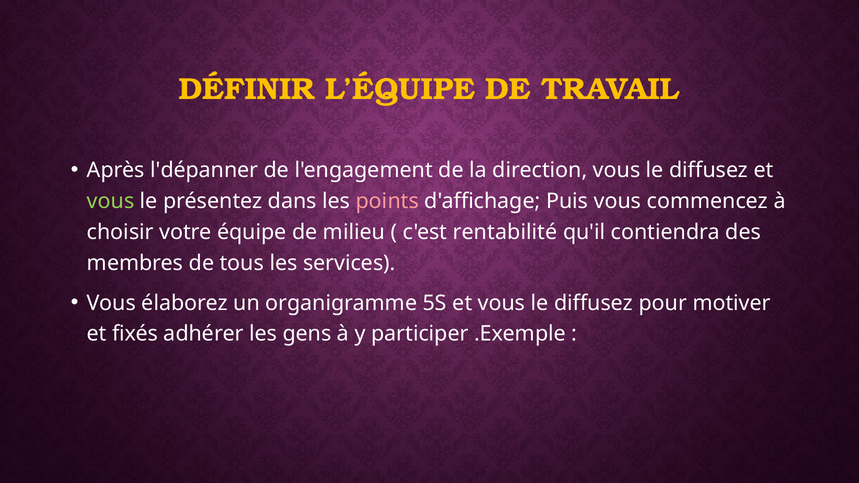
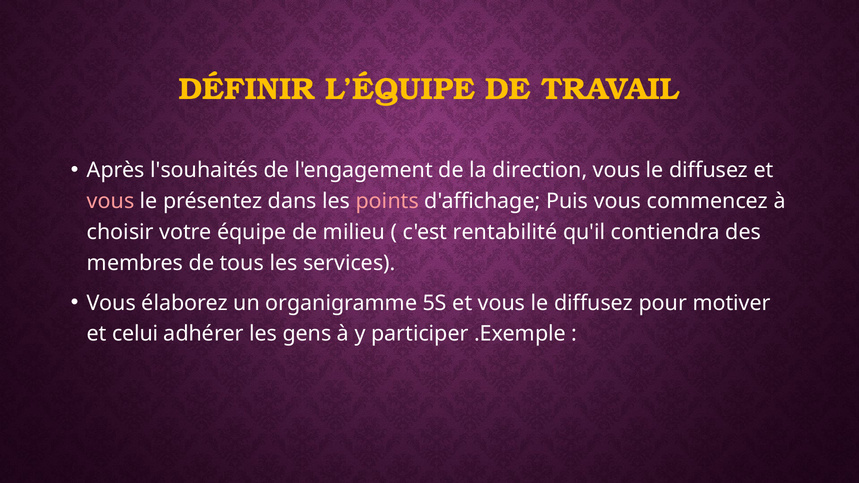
l'dépanner: l'dépanner -> l'souhaités
vous at (111, 201) colour: light green -> pink
fixés: fixés -> celui
